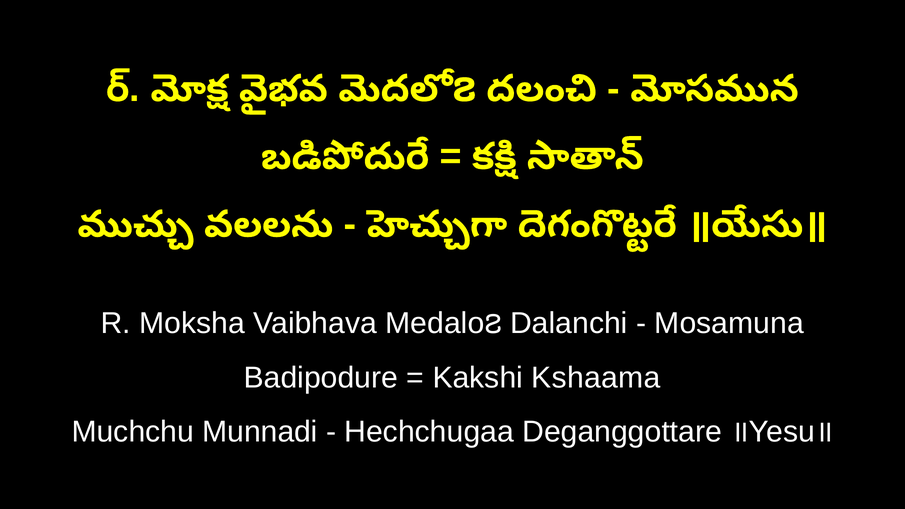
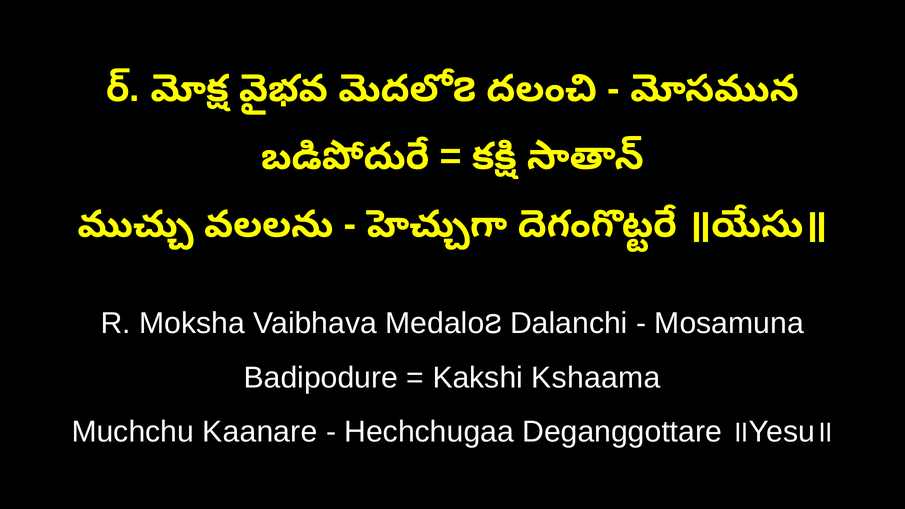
Munnadi: Munnadi -> Kaanare
